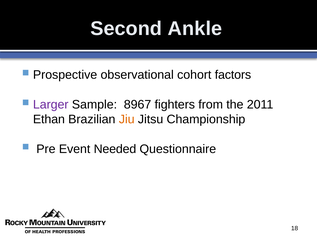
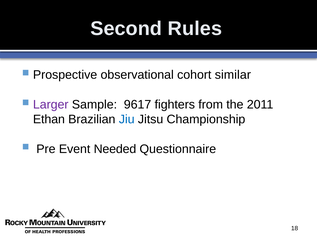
Ankle: Ankle -> Rules
factors: factors -> similar
8967: 8967 -> 9617
Jiu colour: orange -> blue
